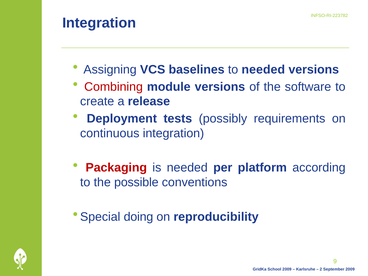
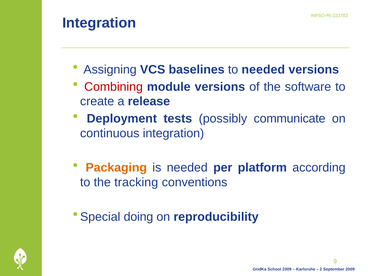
requirements: requirements -> communicate
Packaging colour: red -> orange
possible: possible -> tracking
